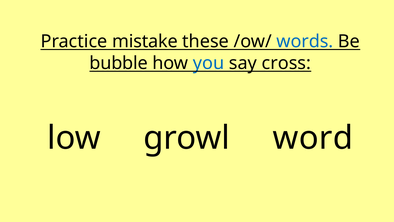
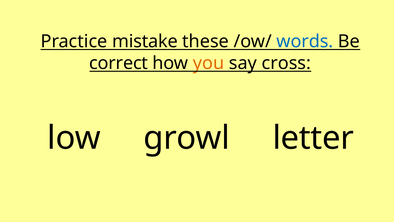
bubble: bubble -> correct
you colour: blue -> orange
word: word -> letter
